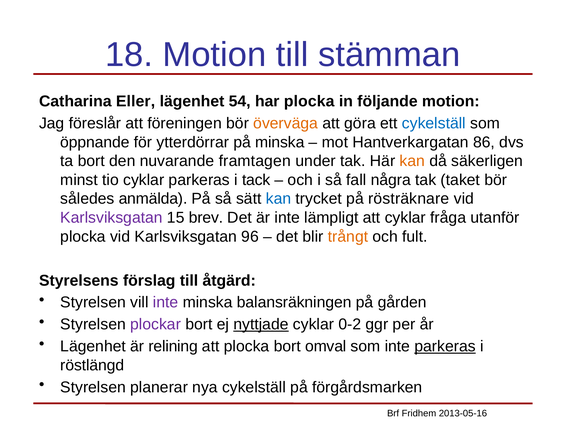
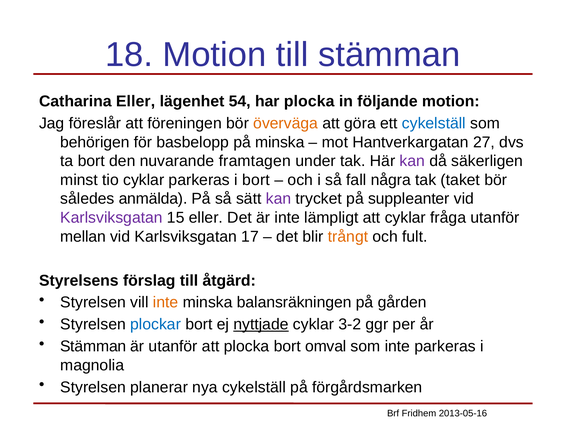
öppnande: öppnande -> behörigen
ytterdörrar: ytterdörrar -> basbelopp
86: 86 -> 27
kan at (412, 161) colour: orange -> purple
i tack: tack -> bort
kan at (278, 199) colour: blue -> purple
rösträknare: rösträknare -> suppleanter
15 brev: brev -> eller
plocka at (83, 237): plocka -> mellan
96: 96 -> 17
inte at (166, 303) colour: purple -> orange
plockar colour: purple -> blue
0-2: 0-2 -> 3-2
Lägenhet at (93, 347): Lägenhet -> Stämman
är relining: relining -> utanför
parkeras at (445, 347) underline: present -> none
röstlängd: röstlängd -> magnolia
